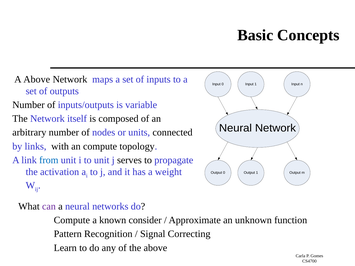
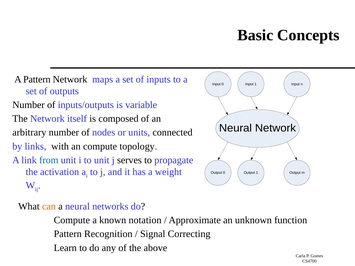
A Above: Above -> Pattern
can colour: purple -> orange
consider: consider -> notation
